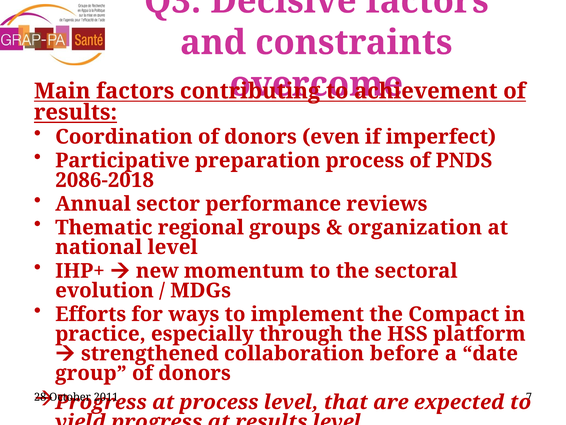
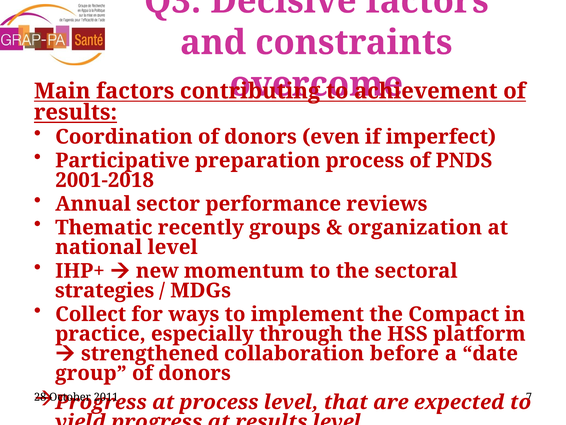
2086-2018: 2086-2018 -> 2001-2018
regional: regional -> recently
evolution: evolution -> strategies
Efforts: Efforts -> Collect
